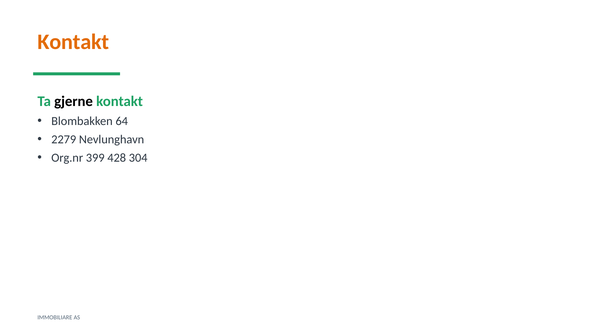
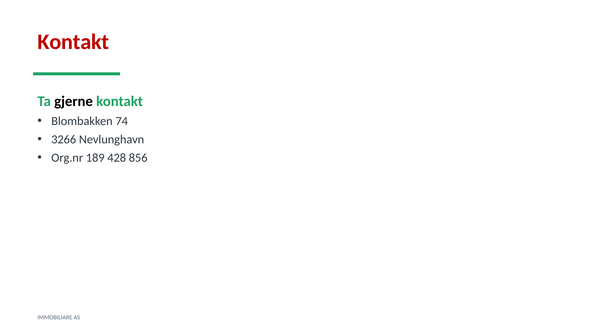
Kontakt at (73, 42) colour: orange -> red
64: 64 -> 74
2279: 2279 -> 3266
399: 399 -> 189
304: 304 -> 856
